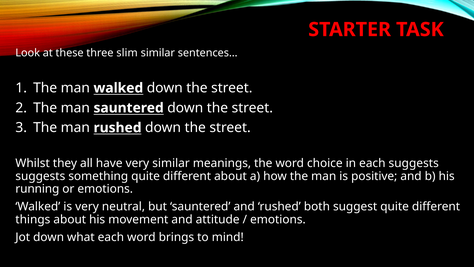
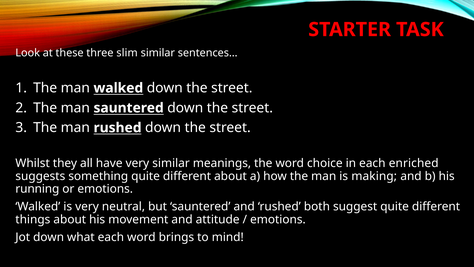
each suggests: suggests -> enriched
positive: positive -> making
